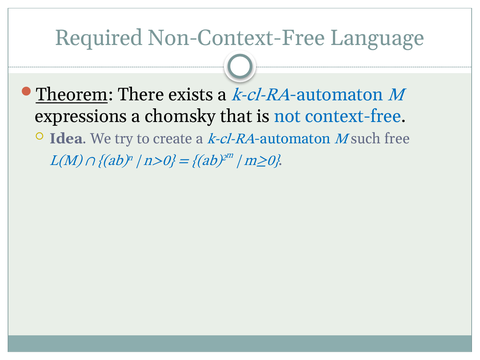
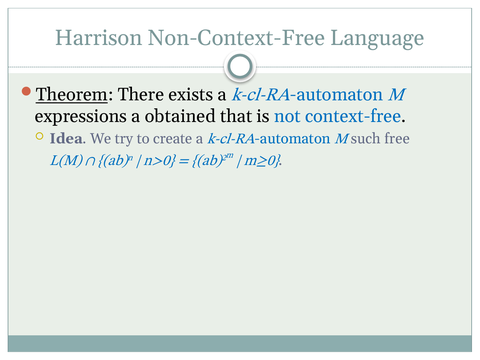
Required: Required -> Harrison
chomsky: chomsky -> obtained
